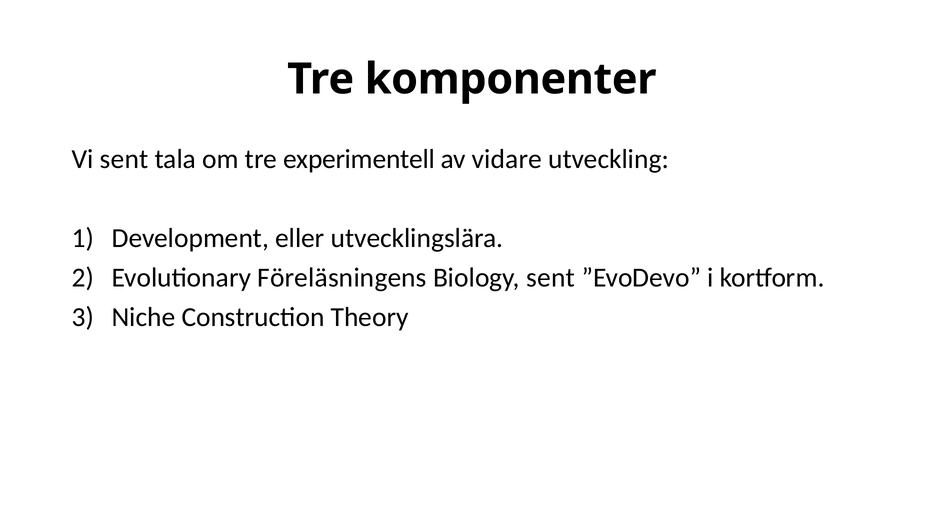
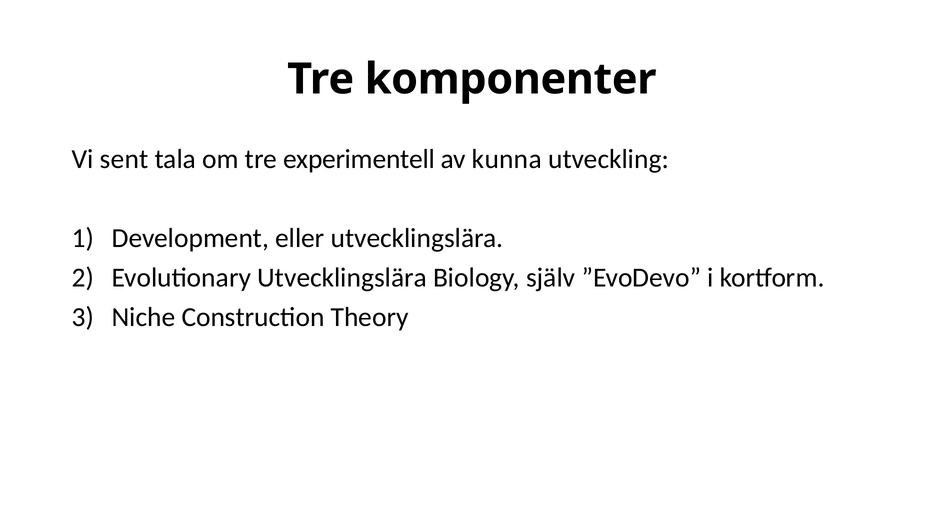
vidare: vidare -> kunna
Evolutionary Föreläsningens: Föreläsningens -> Utvecklingslära
Biology sent: sent -> själv
